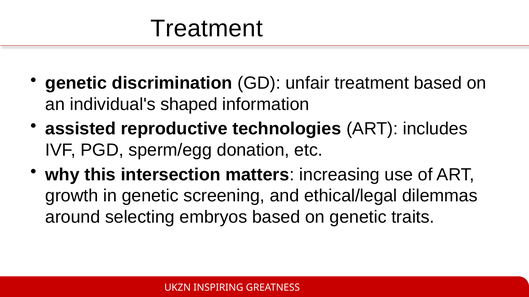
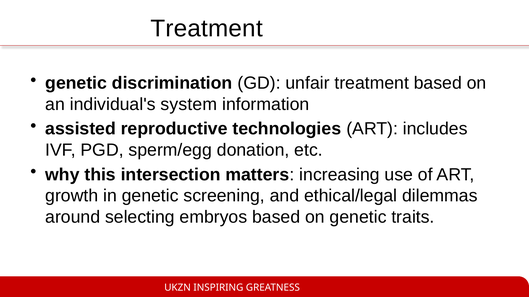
shaped: shaped -> system
